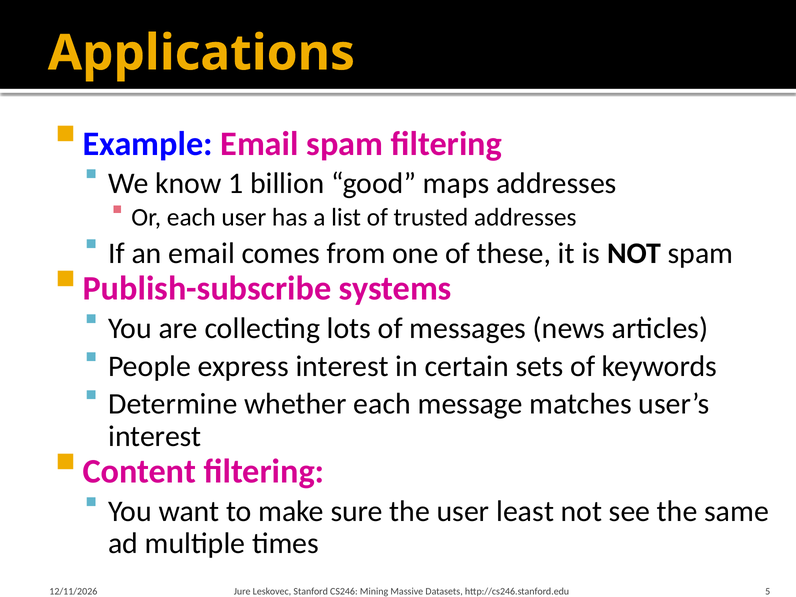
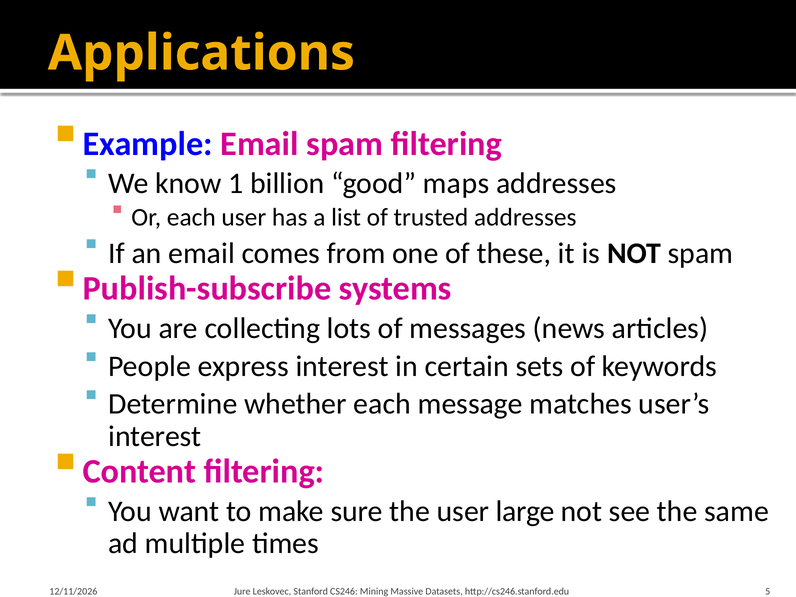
least: least -> large
